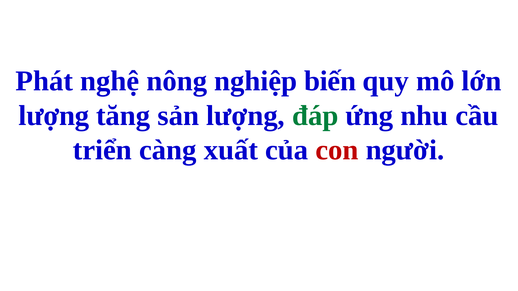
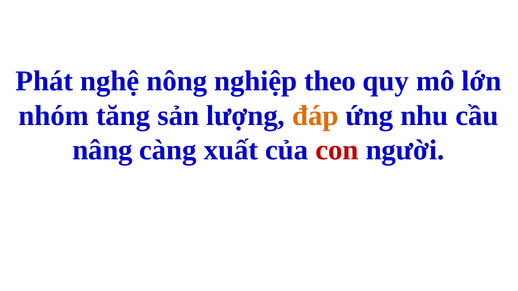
biến: biến -> theo
lượng at (54, 116): lượng -> nhóm
đáp colour: green -> orange
triển: triển -> nâng
